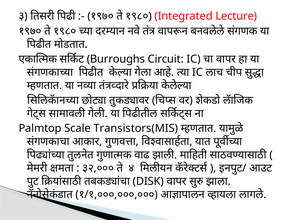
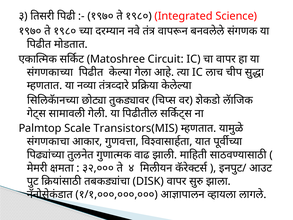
Lecture: Lecture -> Science
Burroughs: Burroughs -> Matoshree
